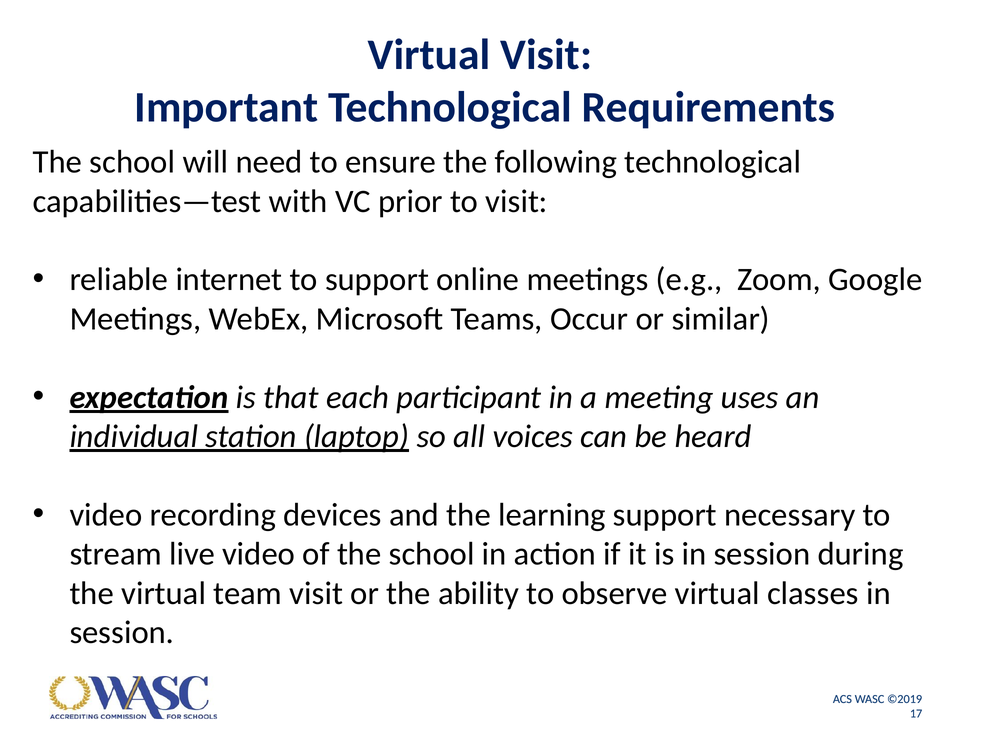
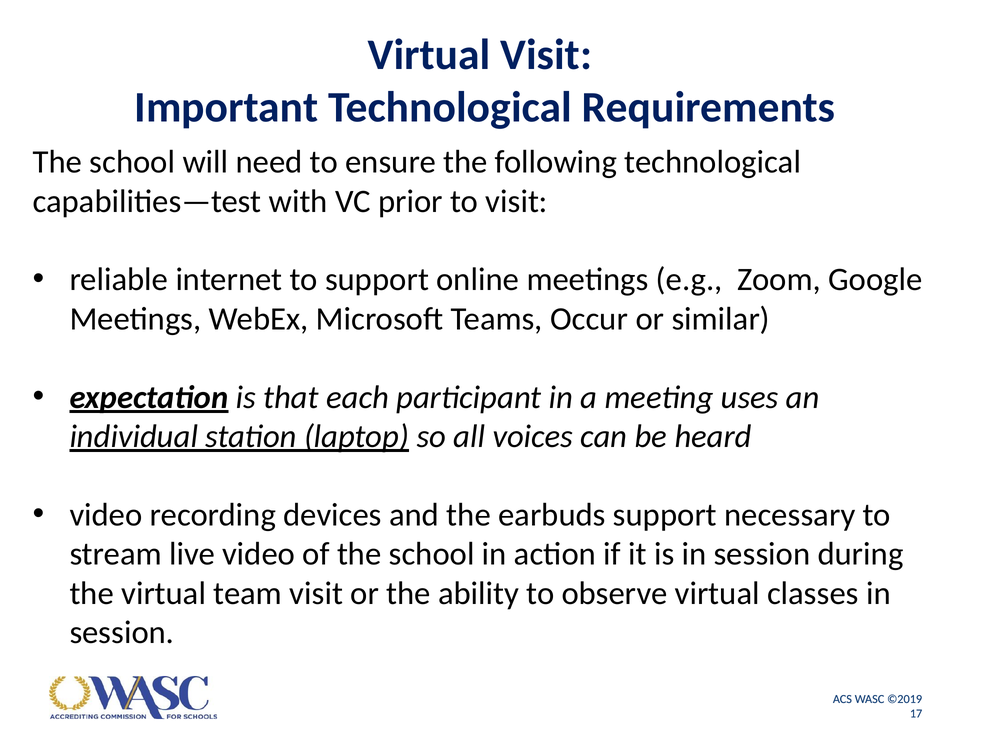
learning: learning -> earbuds
